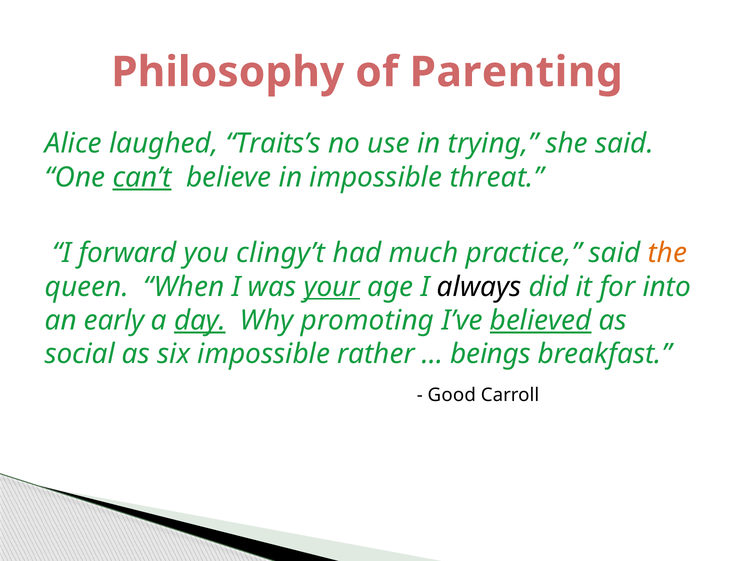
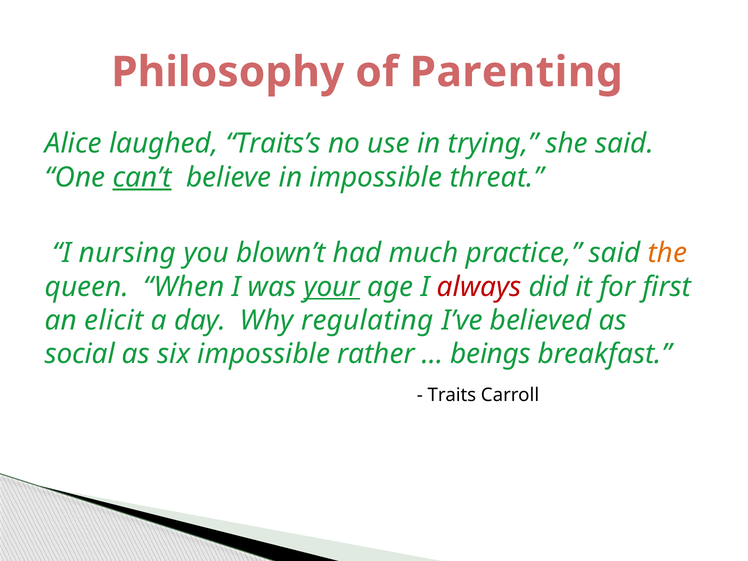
forward: forward -> nursing
clingy’t: clingy’t -> blown’t
always colour: black -> red
into: into -> first
early: early -> elicit
day underline: present -> none
promoting: promoting -> regulating
believed underline: present -> none
Good: Good -> Traits
